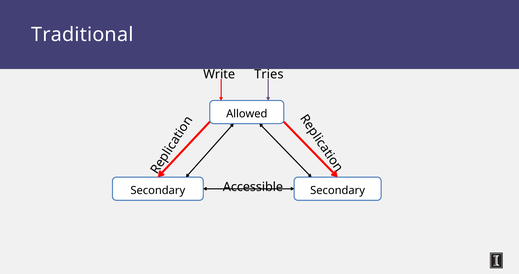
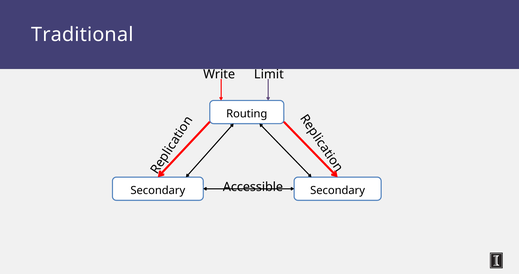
Tries: Tries -> Limit
Allowed: Allowed -> Routing
